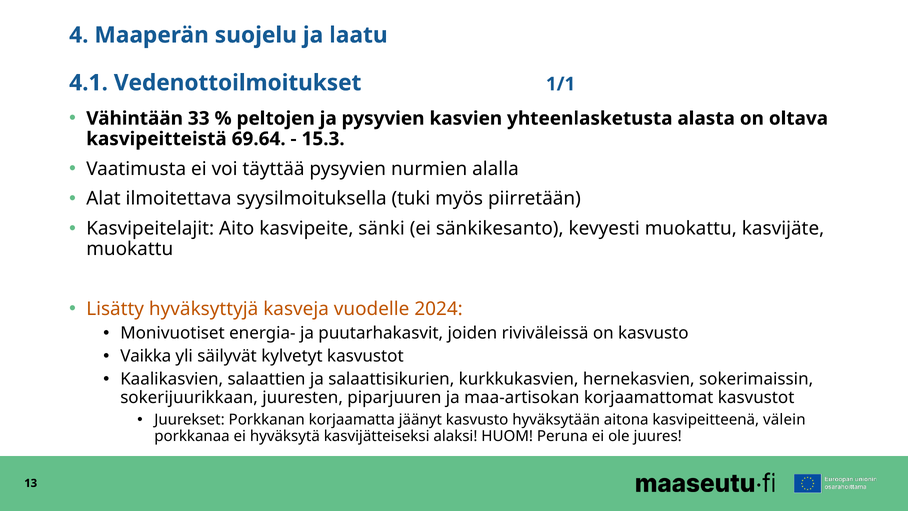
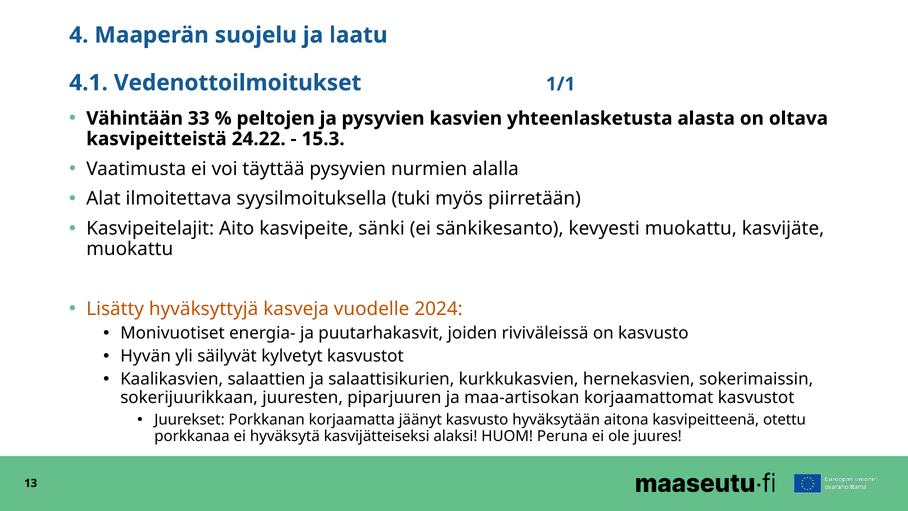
69.64: 69.64 -> 24.22
Vaikka: Vaikka -> Hyvän
välein: välein -> otettu
